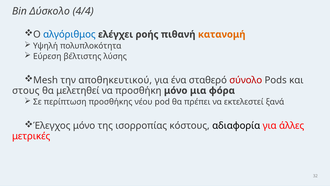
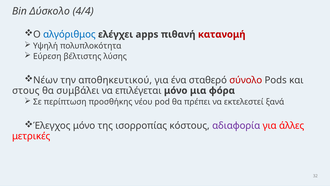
ροής: ροής -> apps
κατανομή colour: orange -> red
Mesh: Mesh -> Νέων
μελετηθεί: μελετηθεί -> συμβάλει
προσθήκη: προσθήκη -> επιλέγεται
αδιαφορία colour: black -> purple
